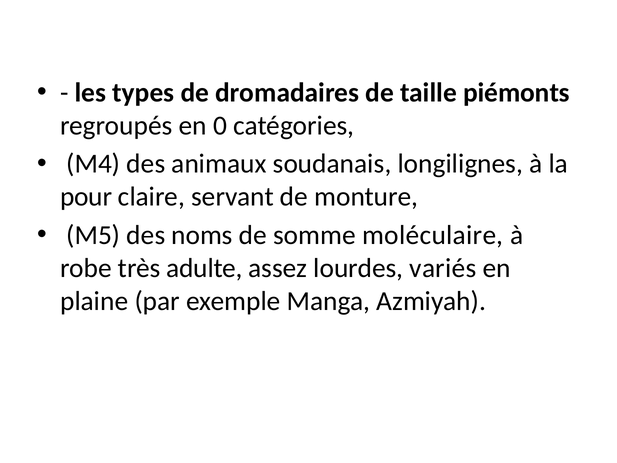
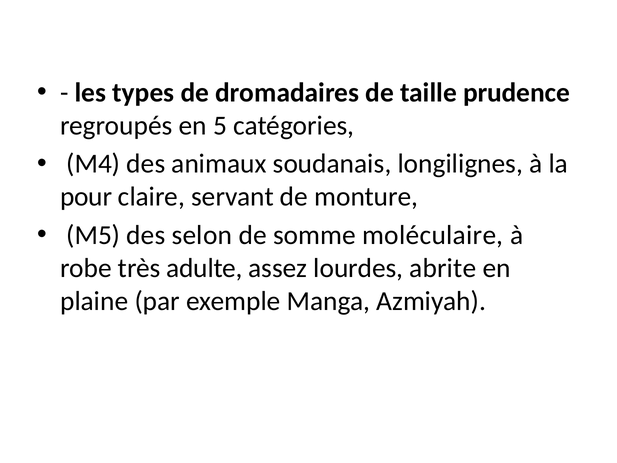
piémonts: piémonts -> prudence
0: 0 -> 5
noms: noms -> selon
variés: variés -> abrite
